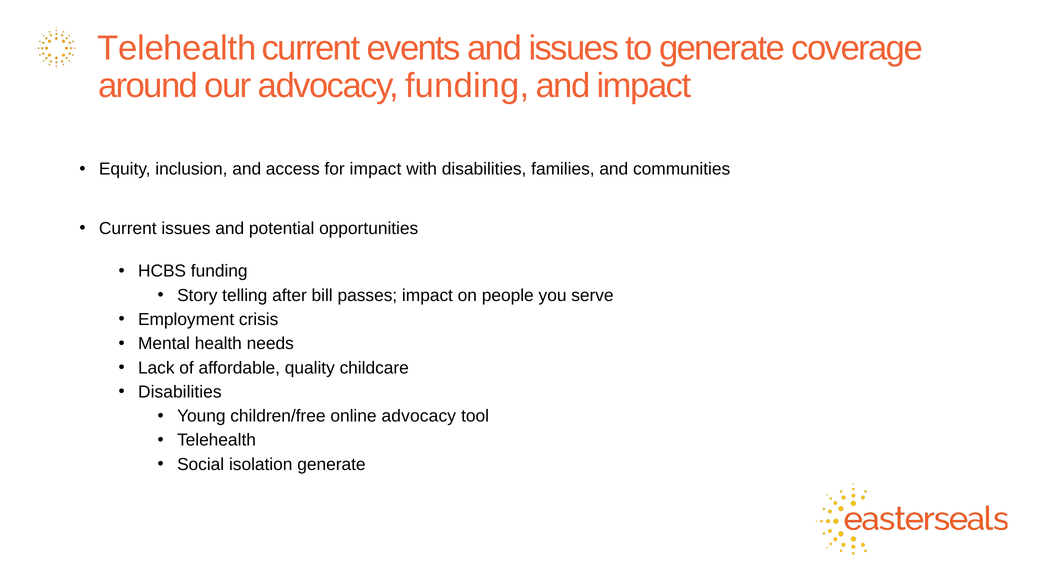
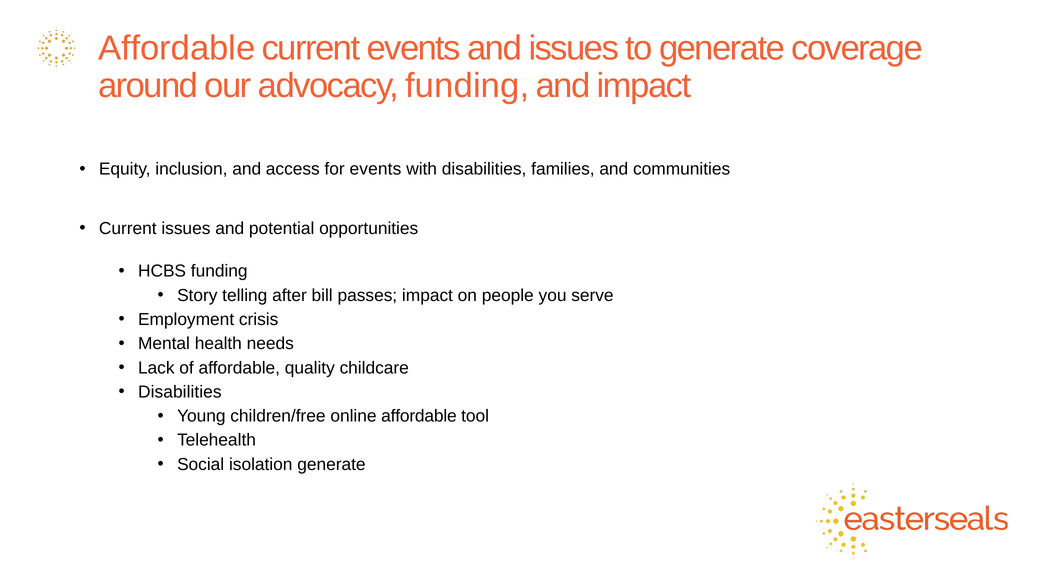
Telehealth at (177, 48): Telehealth -> Affordable
for impact: impact -> events
online advocacy: advocacy -> affordable
